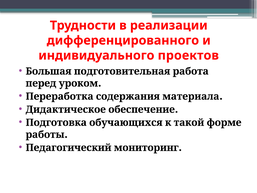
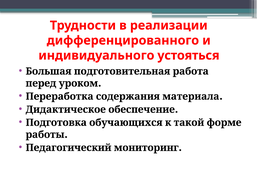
проектов: проектов -> устояться
